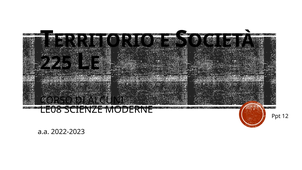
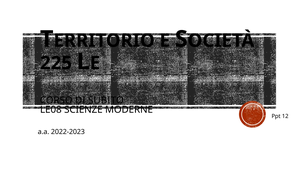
ALCUNI: ALCUNI -> SUBITO
